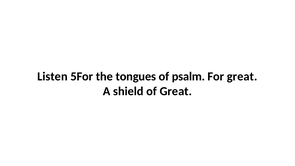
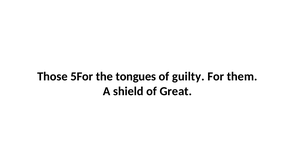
Listen: Listen -> Those
psalm: psalm -> guilty
For great: great -> them
